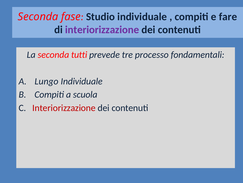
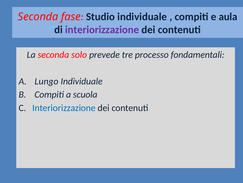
fare: fare -> aula
tutti: tutti -> solo
Interiorizzazione at (64, 107) colour: red -> blue
